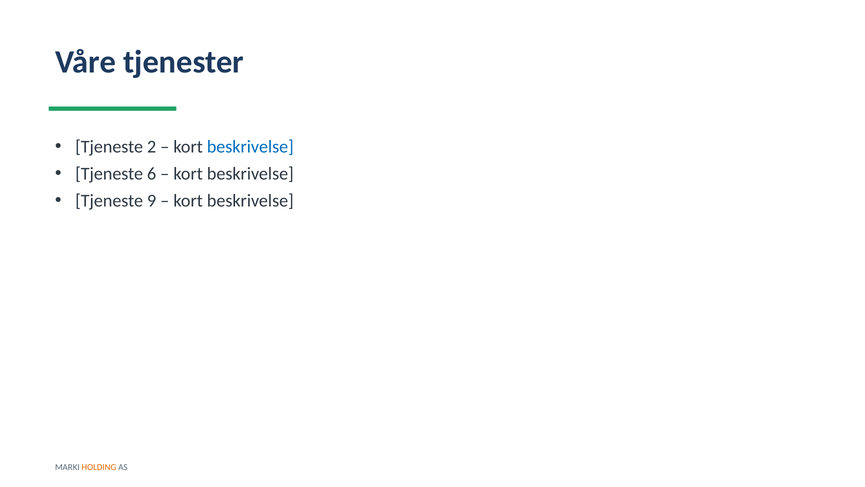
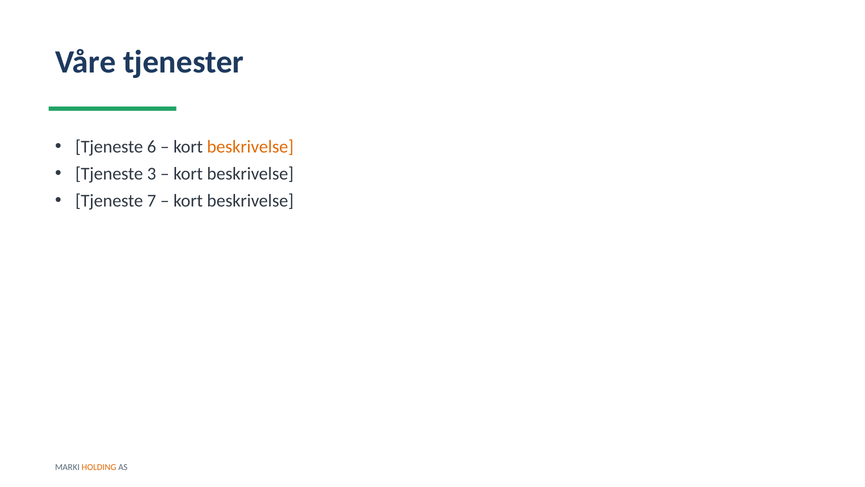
2: 2 -> 6
beskrivelse at (250, 147) colour: blue -> orange
6: 6 -> 3
9: 9 -> 7
